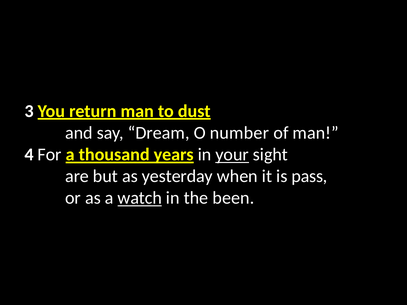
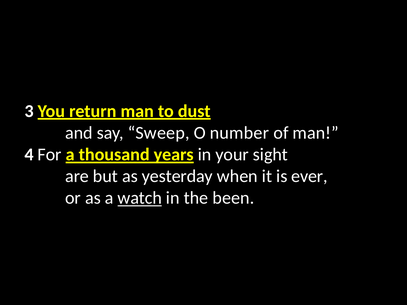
Dream: Dream -> Sweep
your underline: present -> none
pass: pass -> ever
